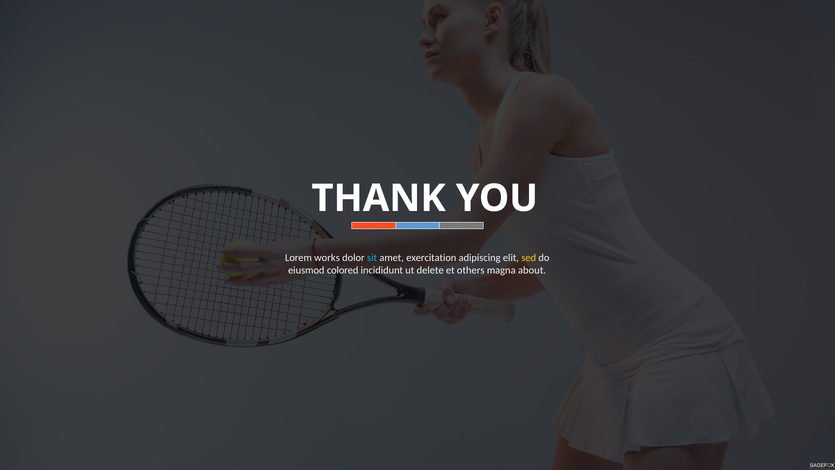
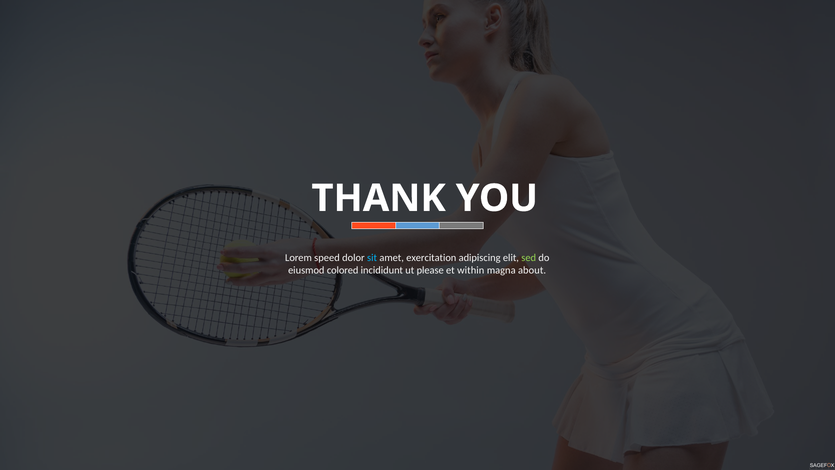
works: works -> speed
sed colour: yellow -> light green
delete: delete -> please
others: others -> within
